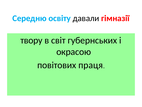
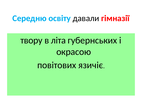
світ: світ -> літа
праця: праця -> язичіє
